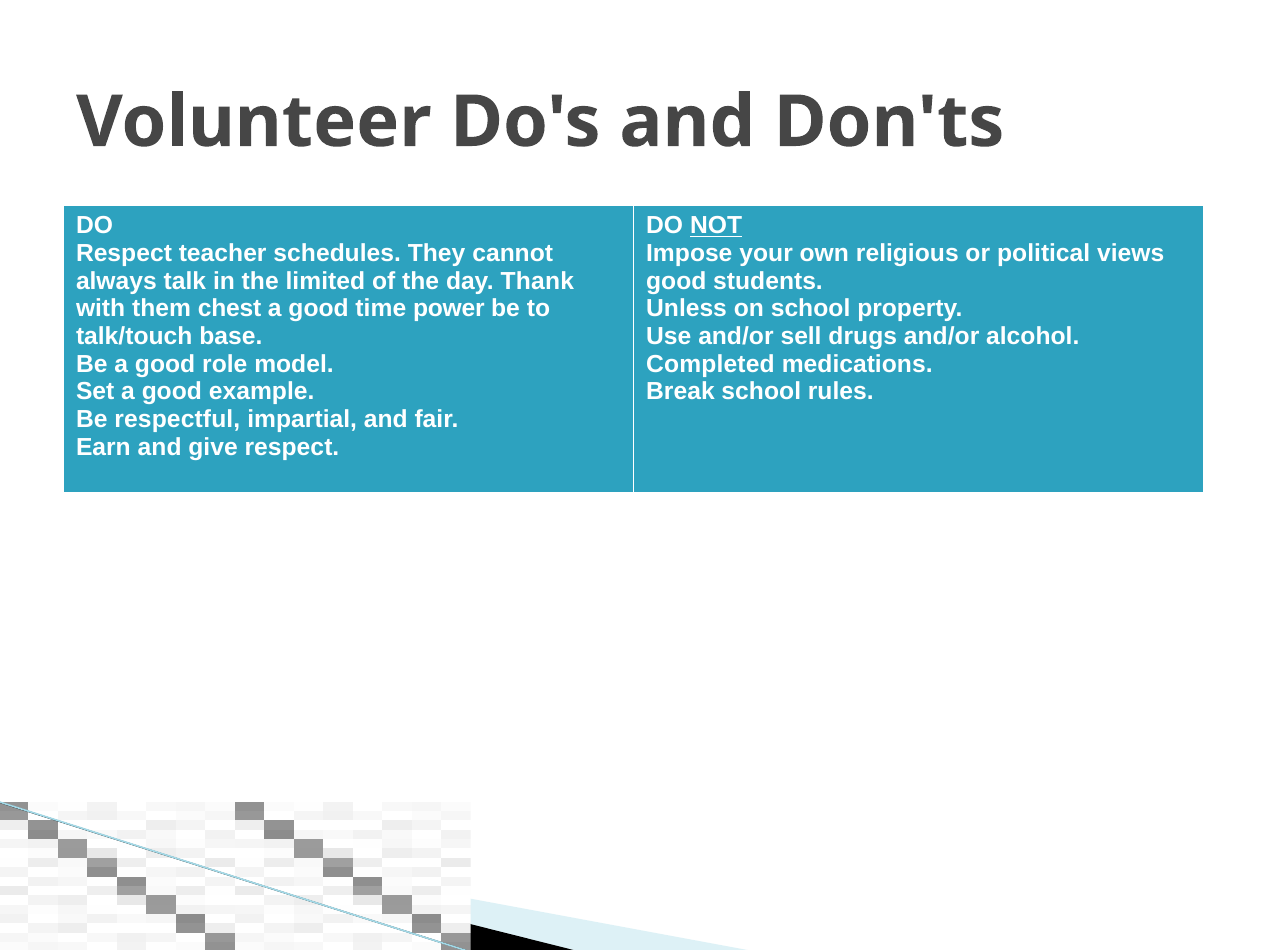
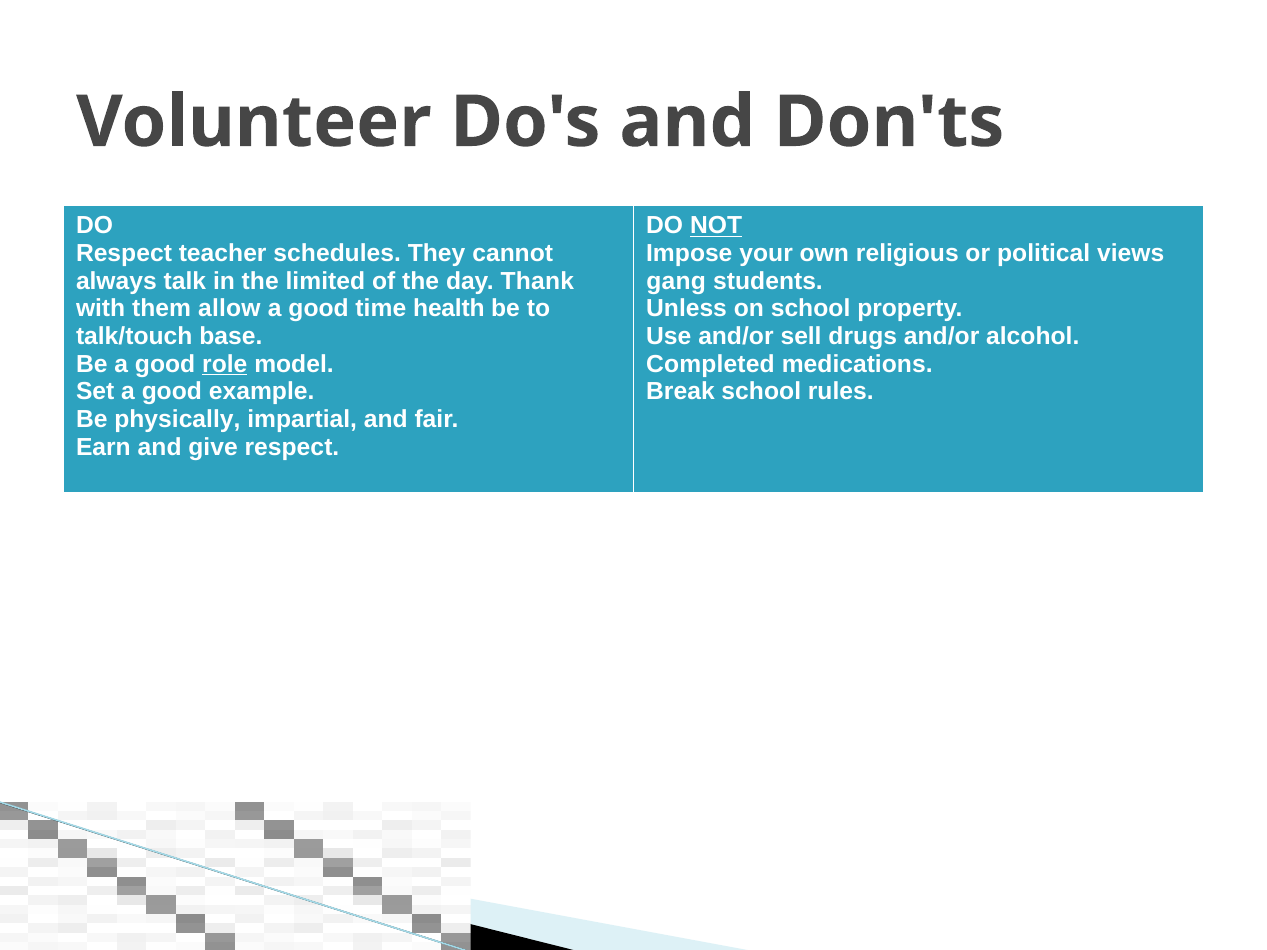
good at (676, 281): good -> gang
chest: chest -> allow
power: power -> health
role underline: none -> present
respectful: respectful -> physically
